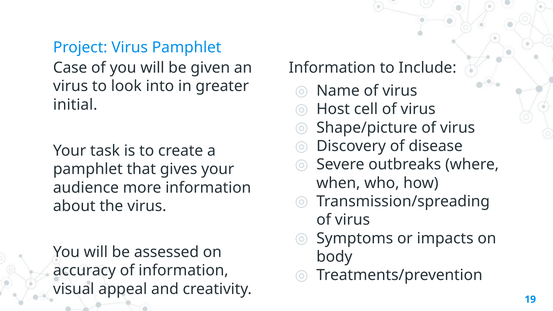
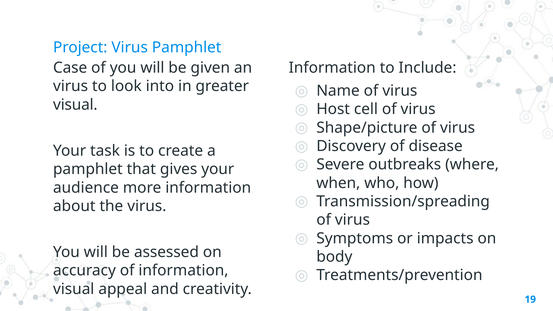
initial at (75, 105): initial -> visual
